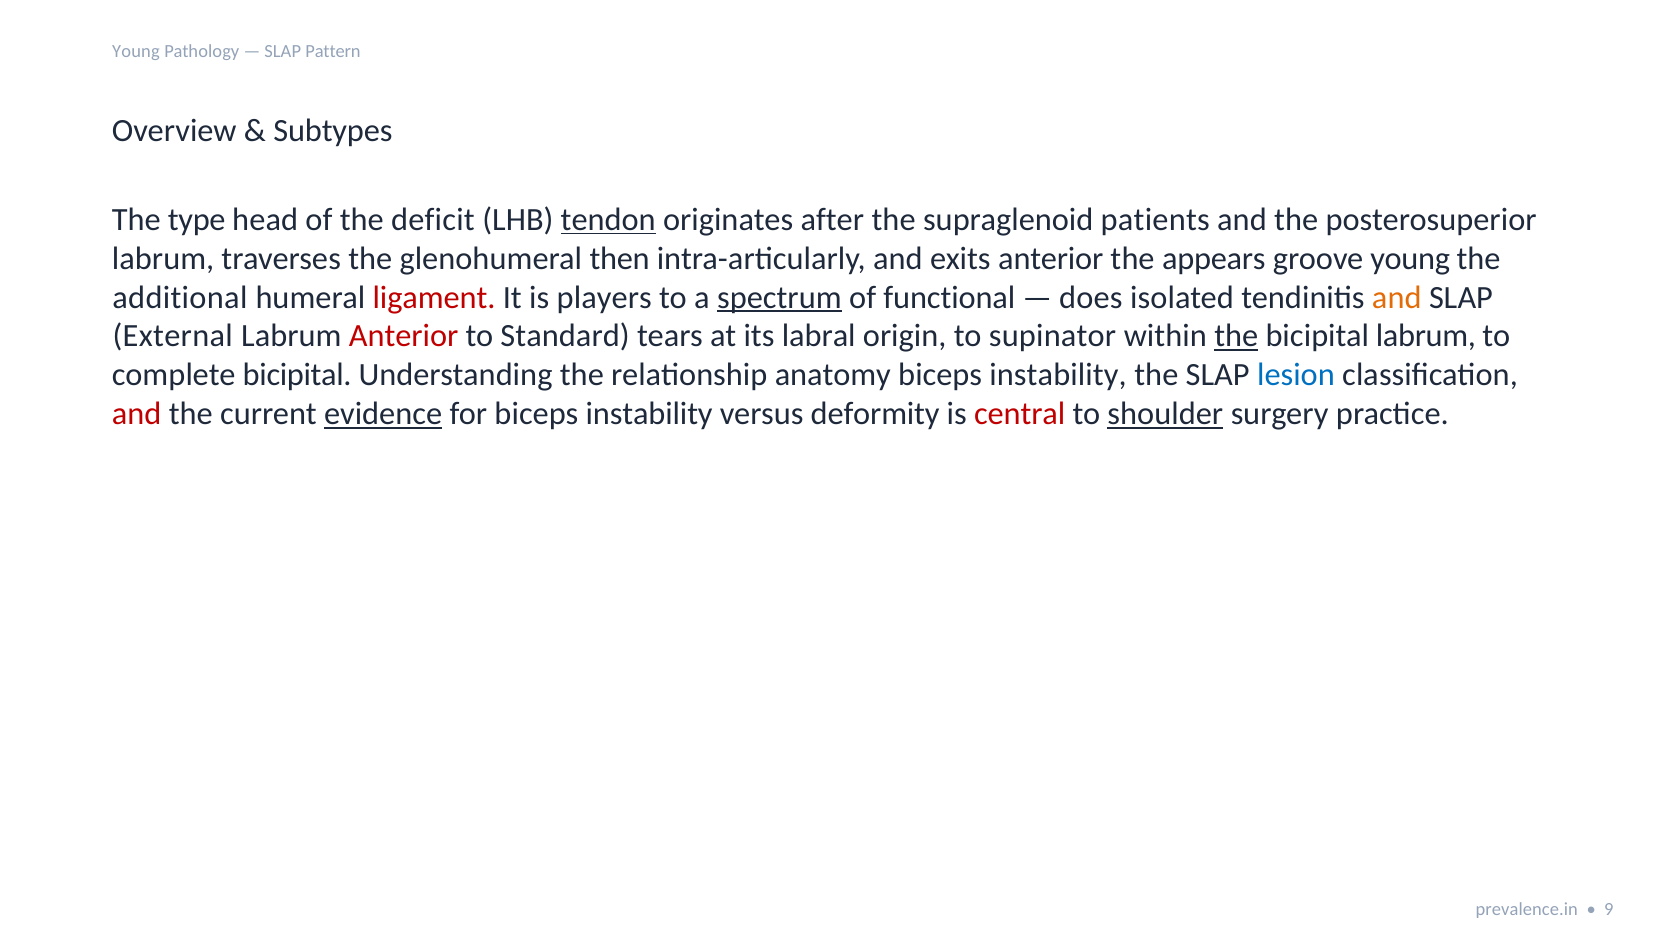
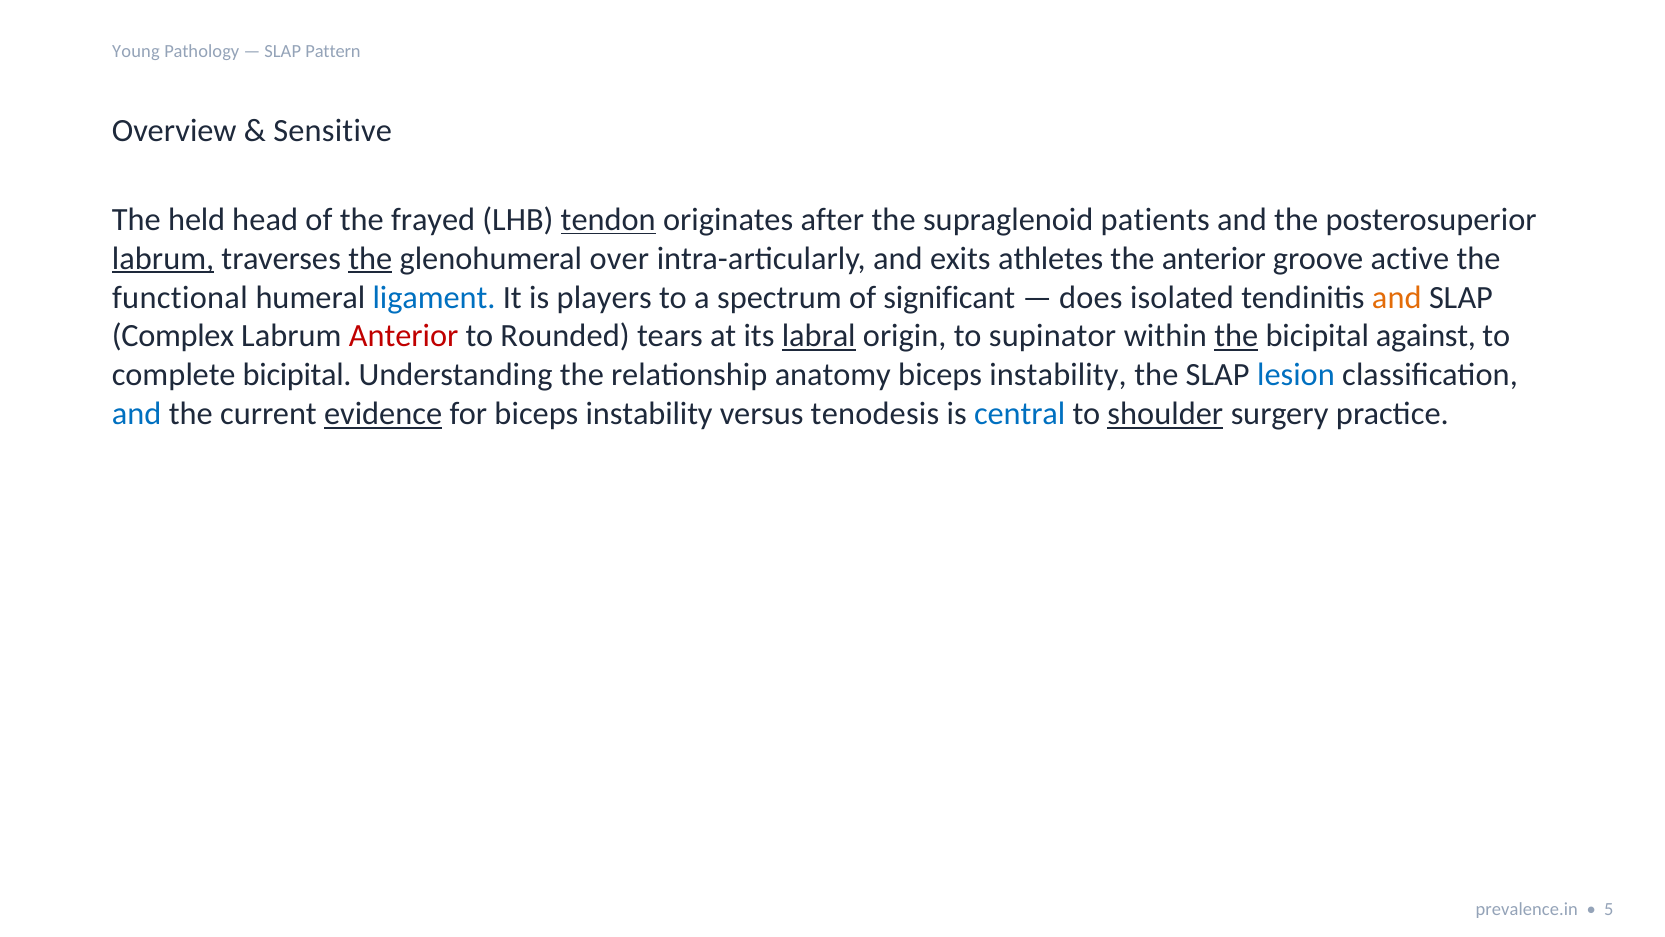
Subtypes: Subtypes -> Sensitive
type: type -> held
deficit: deficit -> frayed
labrum at (163, 258) underline: none -> present
the at (370, 258) underline: none -> present
then: then -> over
exits anterior: anterior -> athletes
the appears: appears -> anterior
groove young: young -> active
additional: additional -> functional
ligament colour: red -> blue
spectrum underline: present -> none
functional: functional -> significant
External: External -> Complex
Standard: Standard -> Rounded
labral underline: none -> present
bicipital labrum: labrum -> against
and at (137, 414) colour: red -> blue
deformity: deformity -> tenodesis
central colour: red -> blue
9: 9 -> 5
